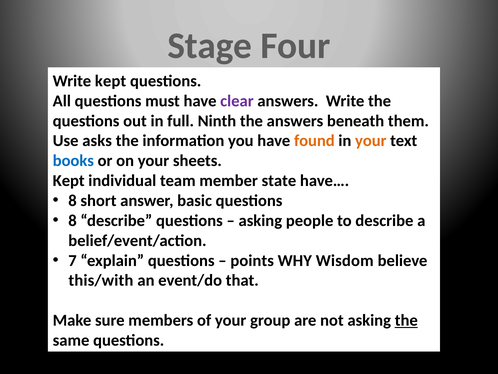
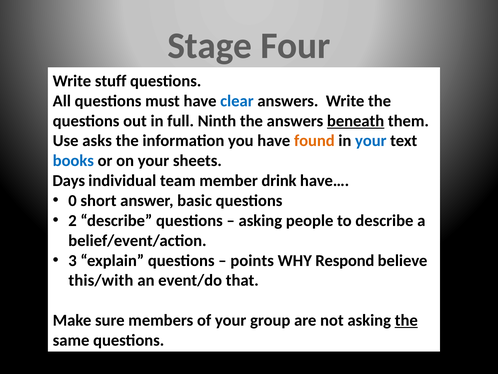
Write kept: kept -> stuff
clear colour: purple -> blue
beneath underline: none -> present
your at (371, 141) colour: orange -> blue
Kept at (69, 180): Kept -> Days
state: state -> drink
8 at (73, 200): 8 -> 0
8 at (73, 220): 8 -> 2
7: 7 -> 3
Wisdom: Wisdom -> Respond
